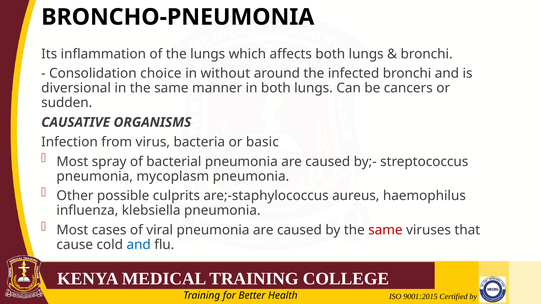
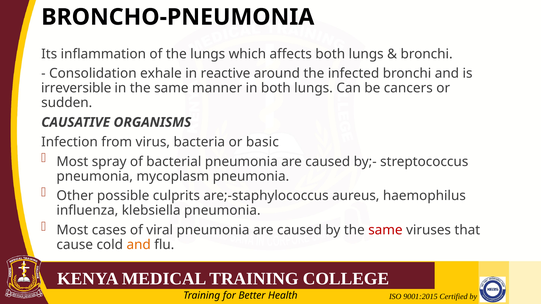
choice: choice -> exhale
without: without -> reactive
diversional: diversional -> irreversible
and at (139, 245) colour: blue -> orange
